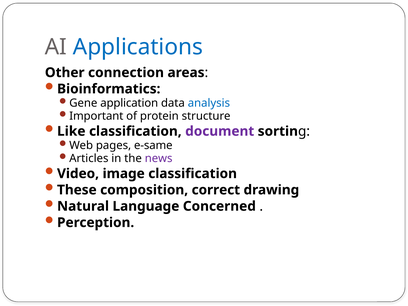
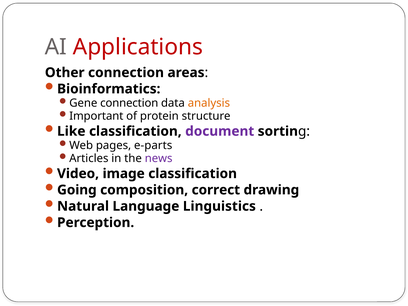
Applications colour: blue -> red
Gene application: application -> connection
analysis colour: blue -> orange
e-same: e-same -> e-parts
These: These -> Going
Concerned: Concerned -> Linguistics
